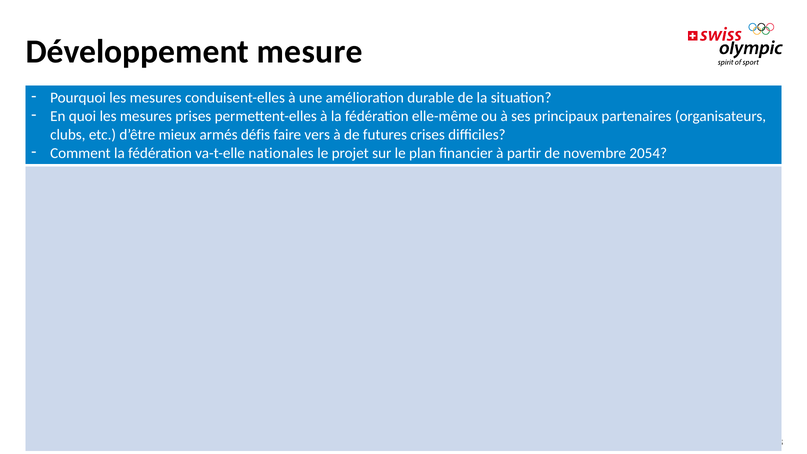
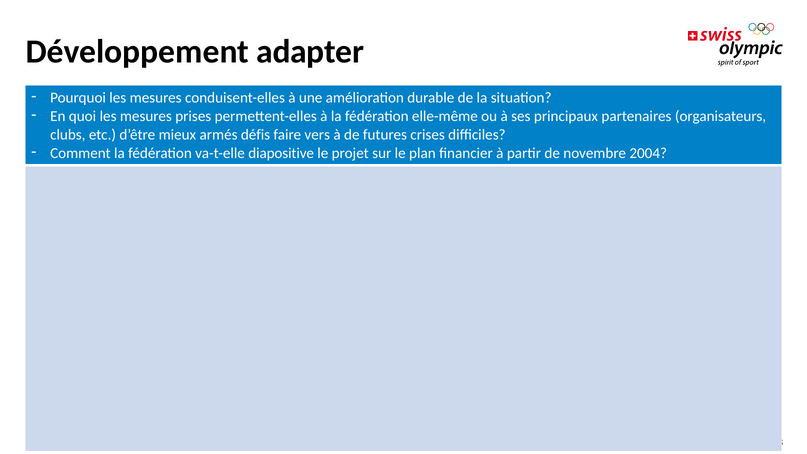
mesure: mesure -> adapter
nationales: nationales -> diapositive
2054: 2054 -> 2004
